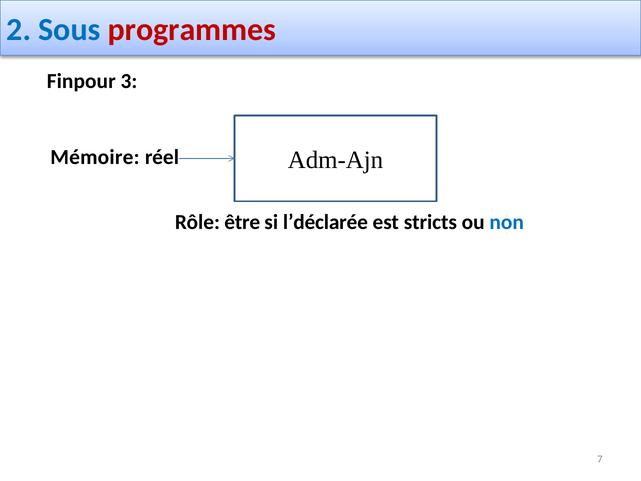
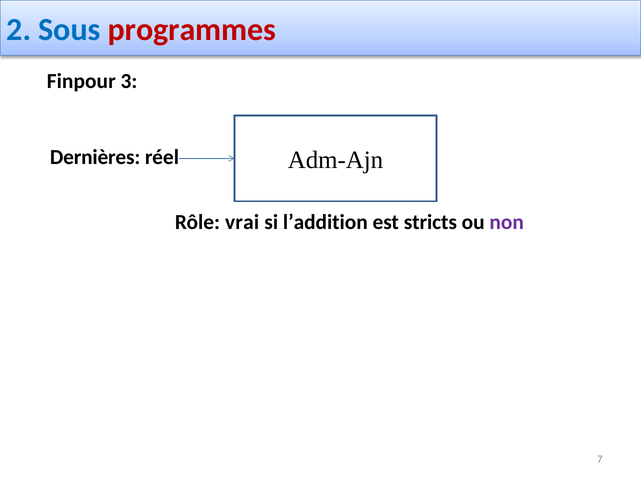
Mémoire: Mémoire -> Dernières
être: être -> vrai
l’déclarée: l’déclarée -> l’addition
non colour: blue -> purple
